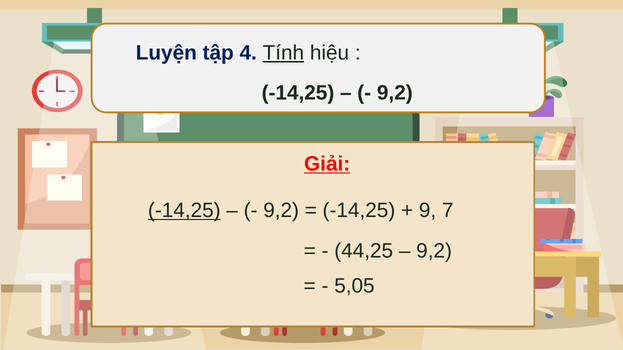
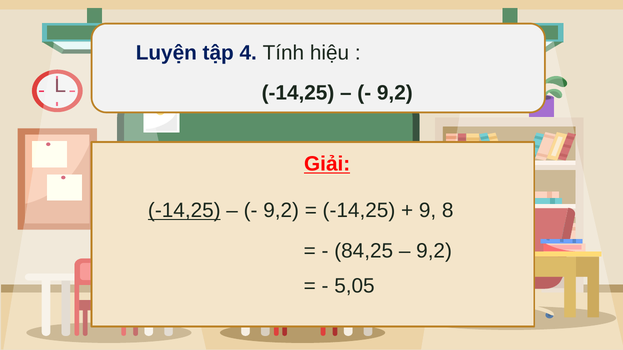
Tính underline: present -> none
7: 7 -> 8
44,25: 44,25 -> 84,25
